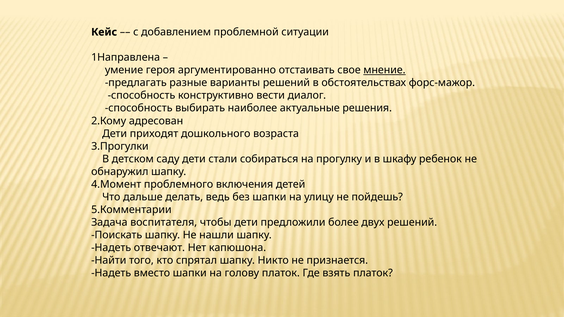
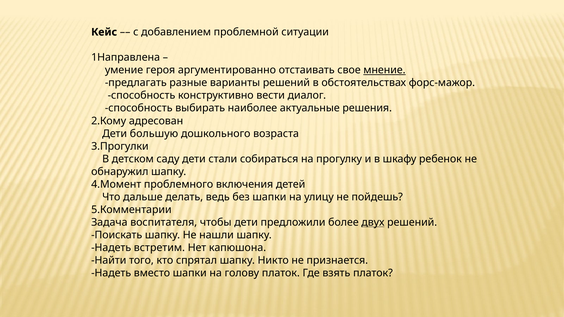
приходят: приходят -> большую
двух underline: none -> present
отвечают: отвечают -> встретим
